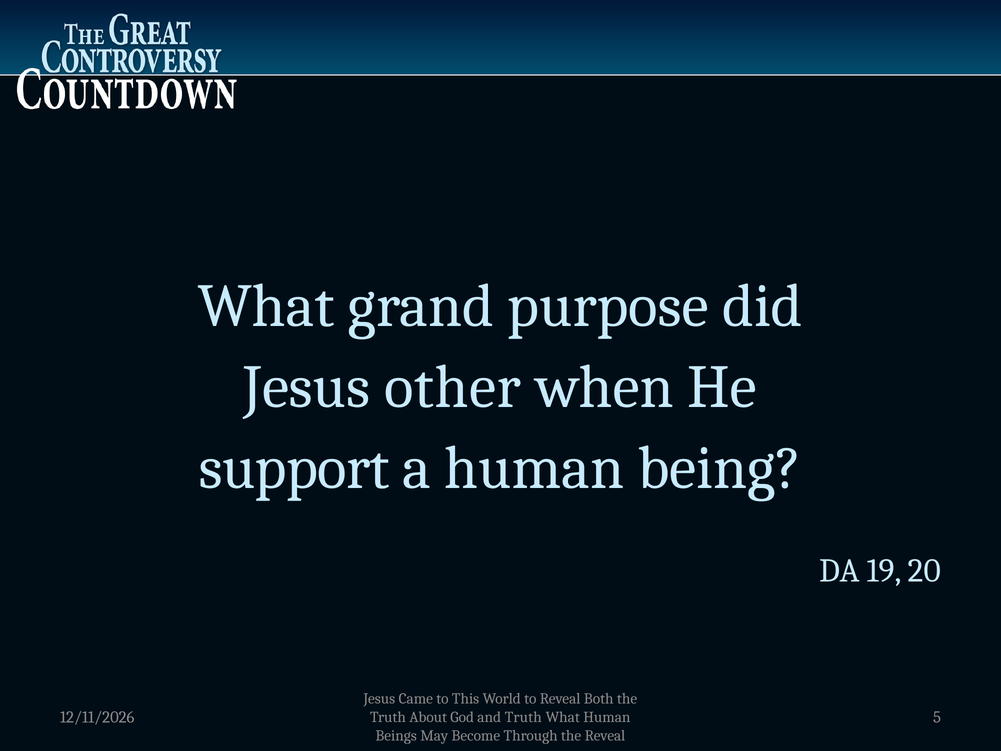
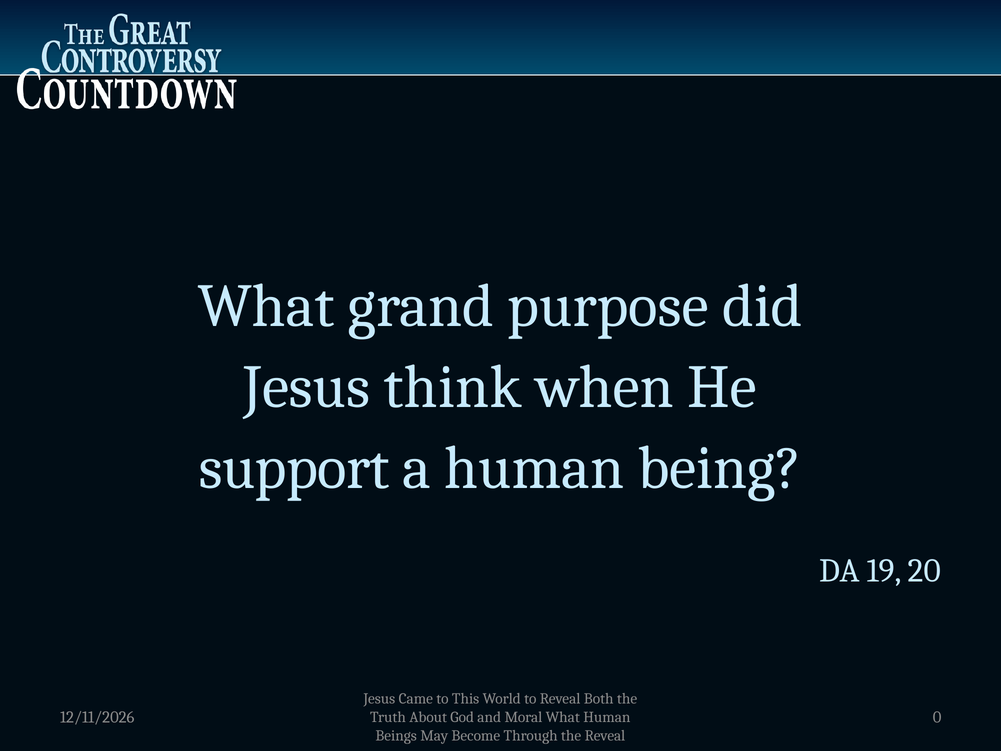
other: other -> think
5: 5 -> 0
and Truth: Truth -> Moral
